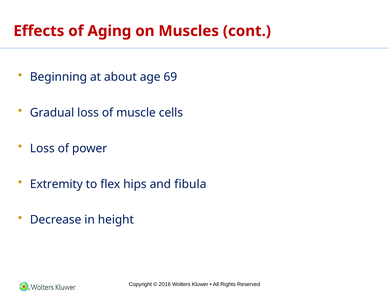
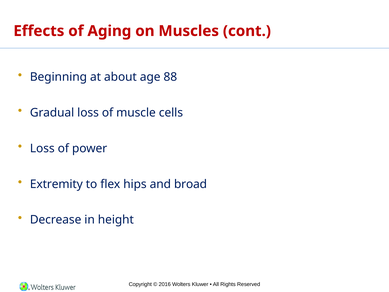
69: 69 -> 88
fibula: fibula -> broad
